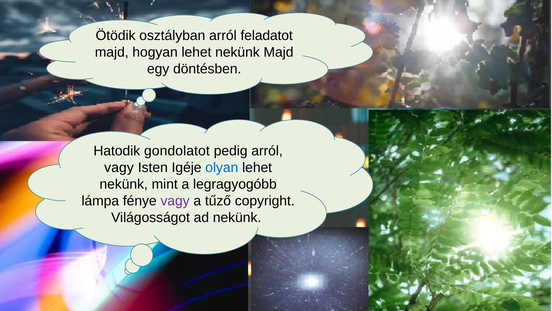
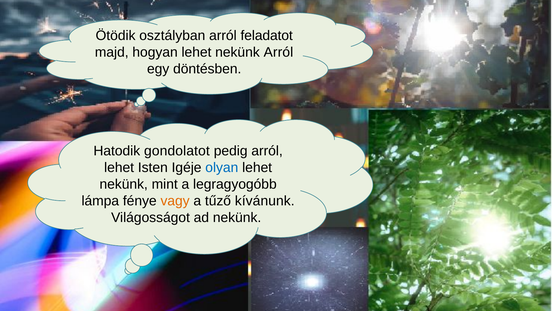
nekünk Majd: Majd -> Arról
vagy at (119, 167): vagy -> lehet
vagy at (175, 201) colour: purple -> orange
copyright: copyright -> kívánunk
